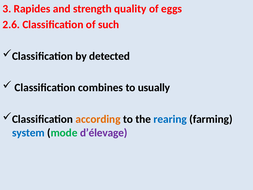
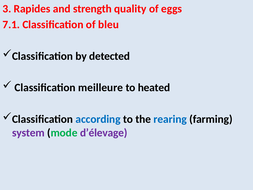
2.6: 2.6 -> 7.1
such: such -> bleu
combines: combines -> meilleure
usually: usually -> heated
according colour: orange -> blue
system colour: blue -> purple
